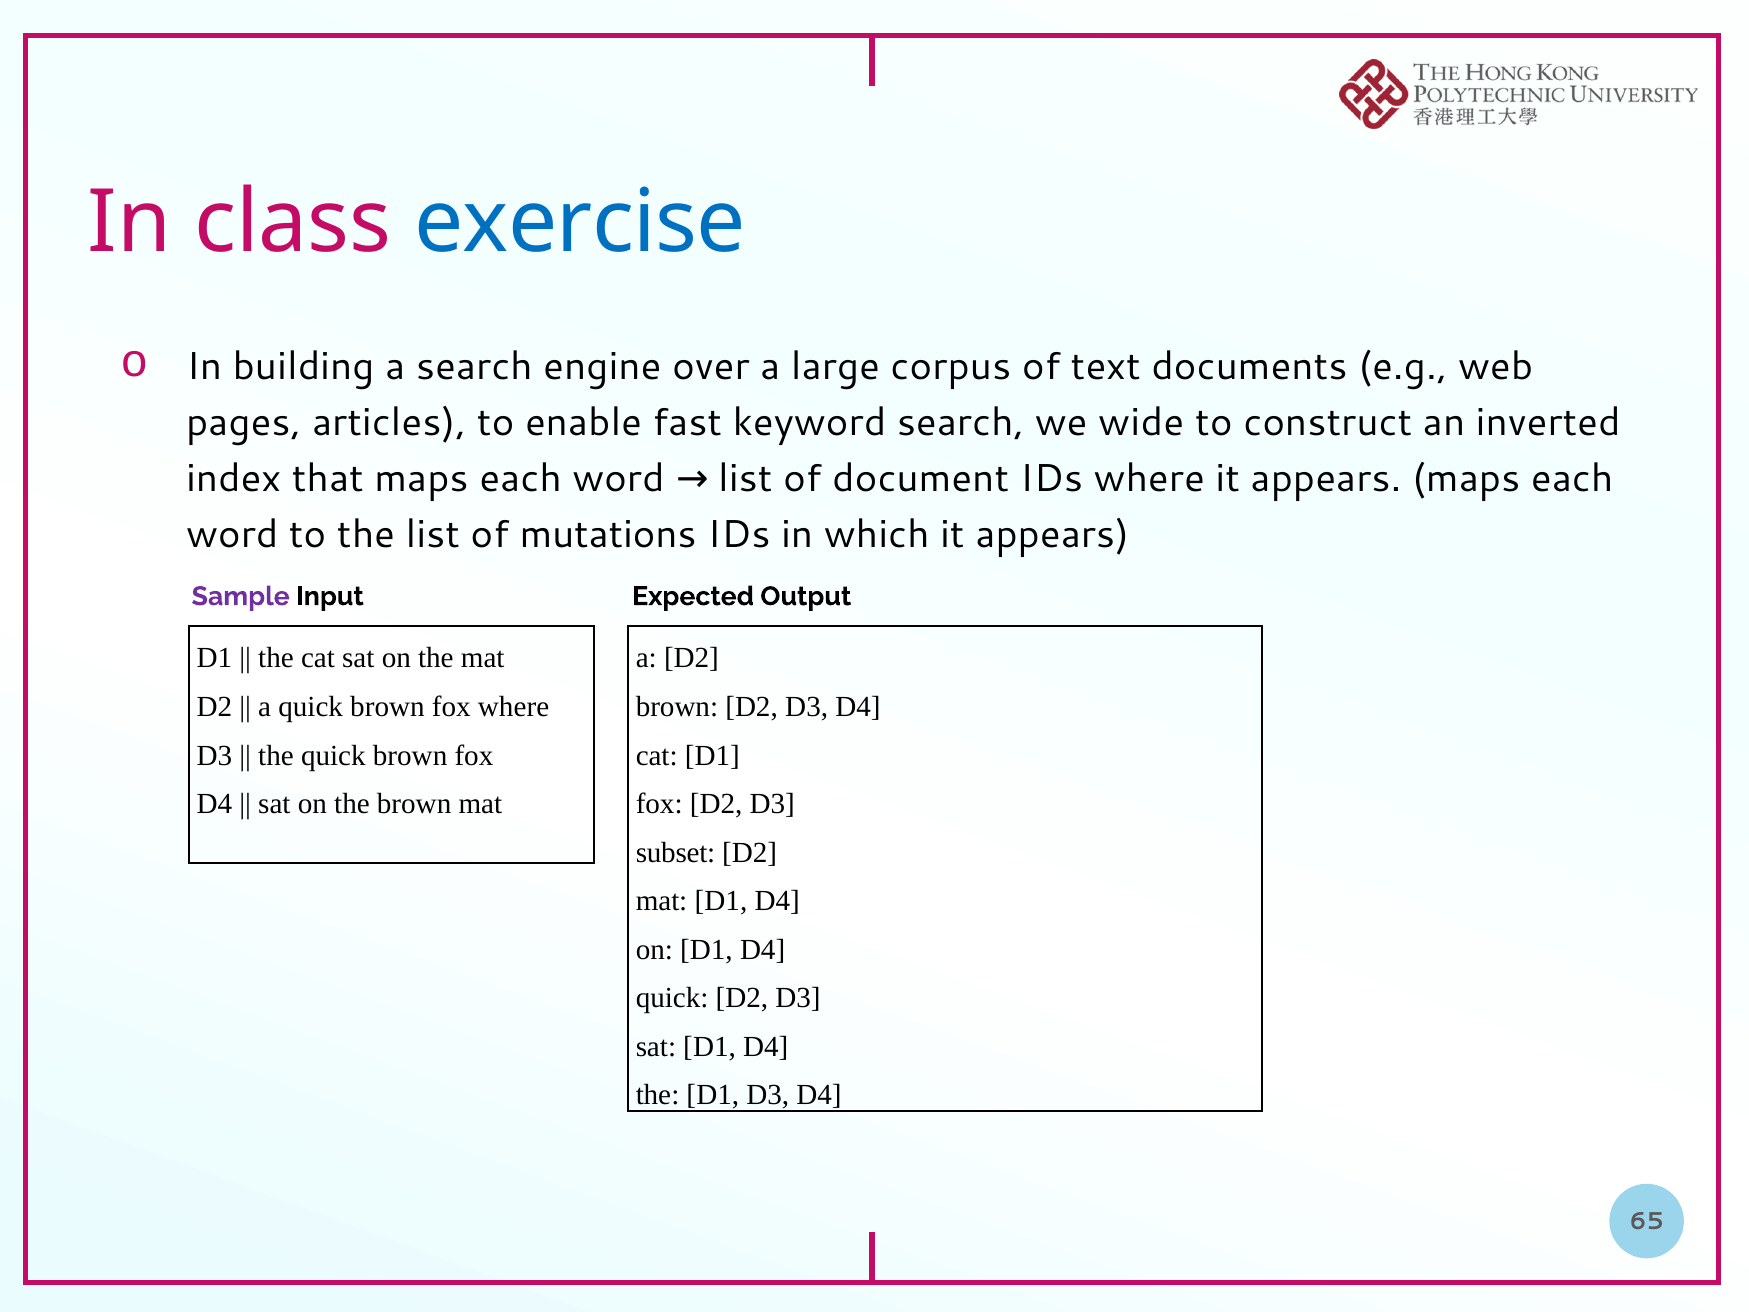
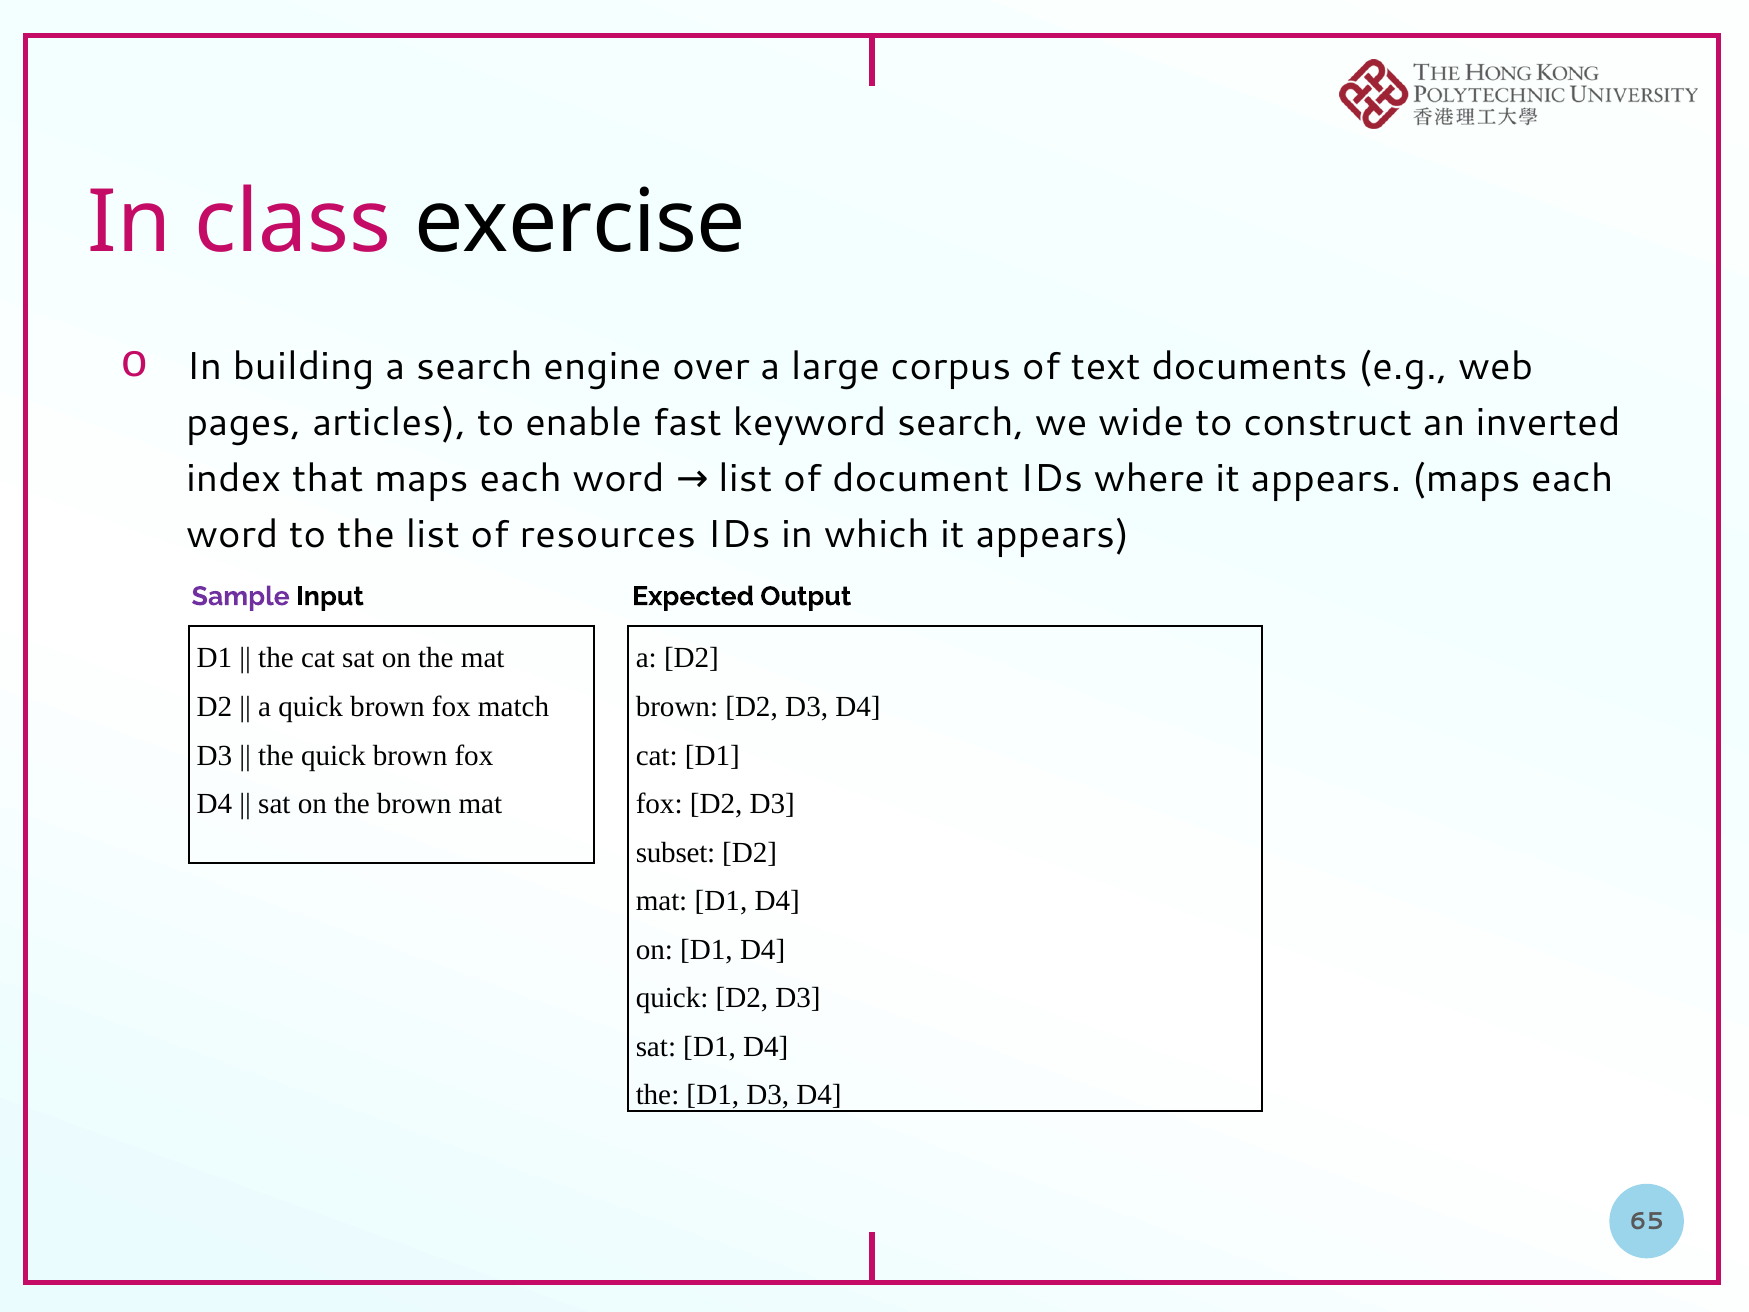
exercise colour: blue -> black
mutations: mutations -> resources
fox where: where -> match
